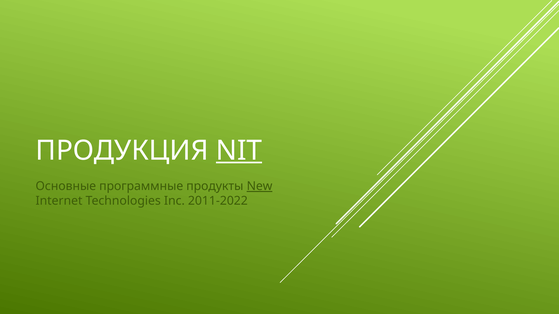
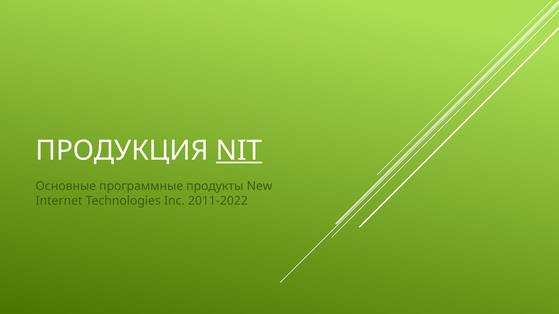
New underline: present -> none
